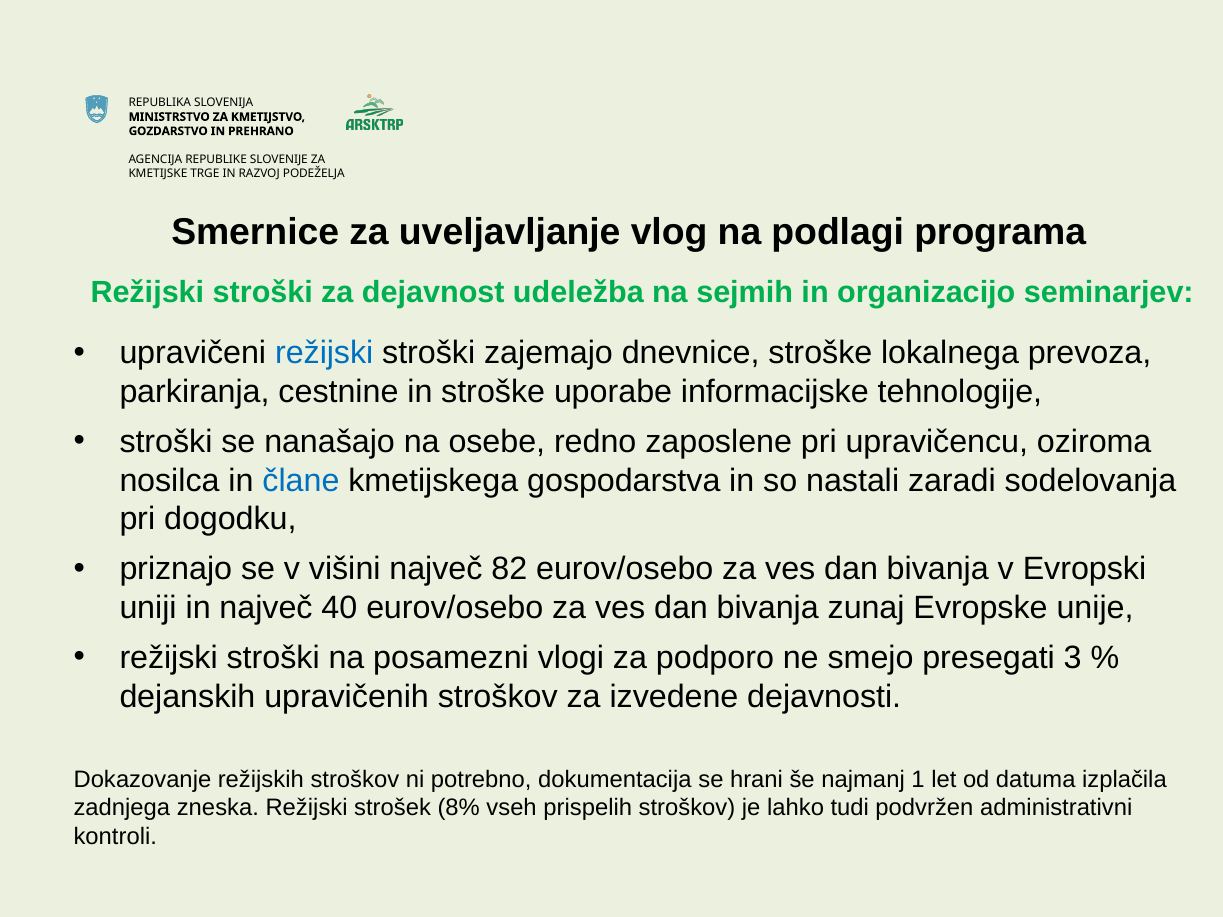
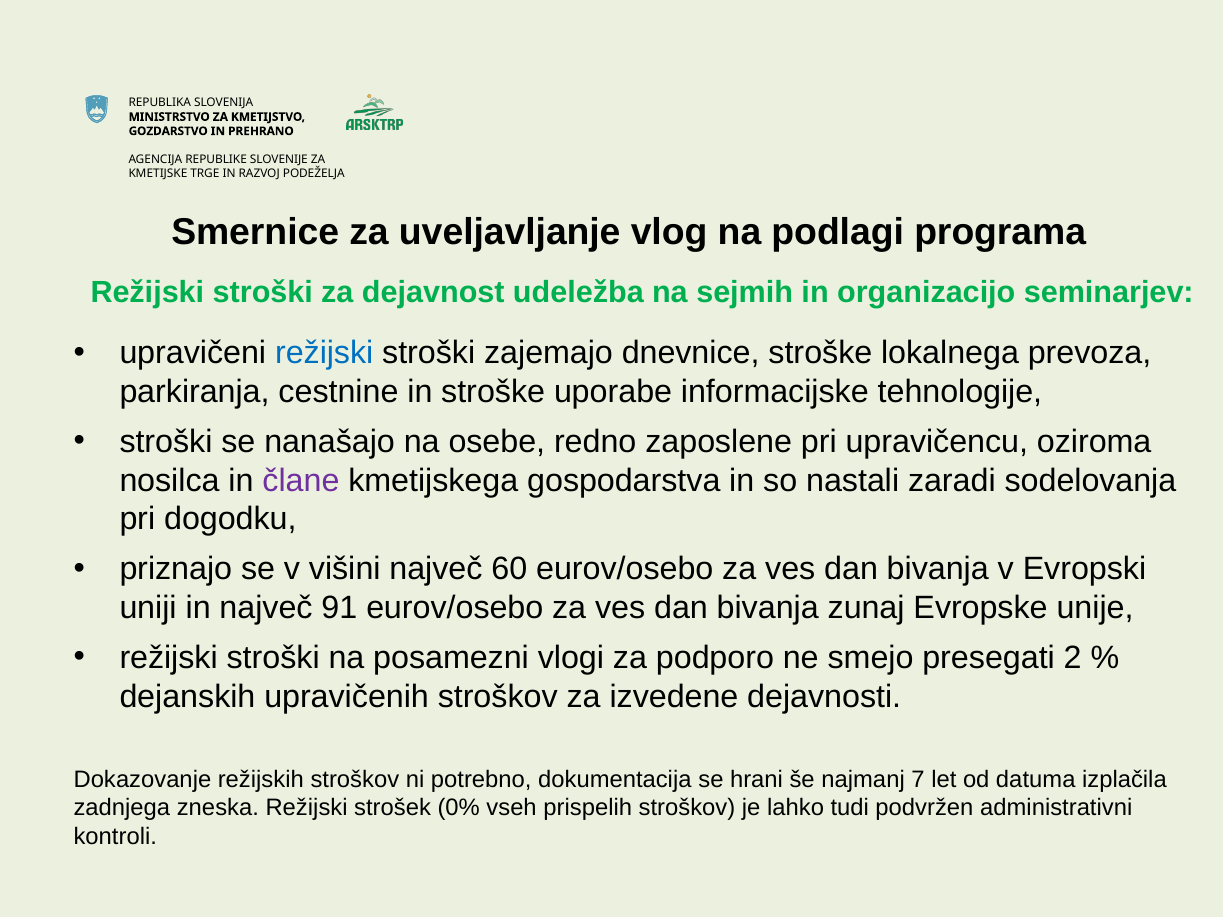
člane colour: blue -> purple
82: 82 -> 60
40: 40 -> 91
3: 3 -> 2
1: 1 -> 7
8%: 8% -> 0%
